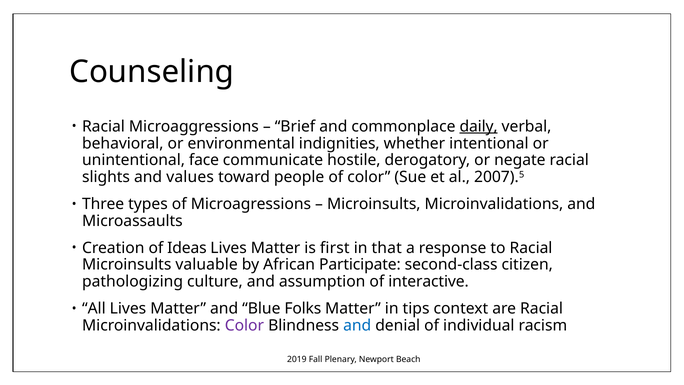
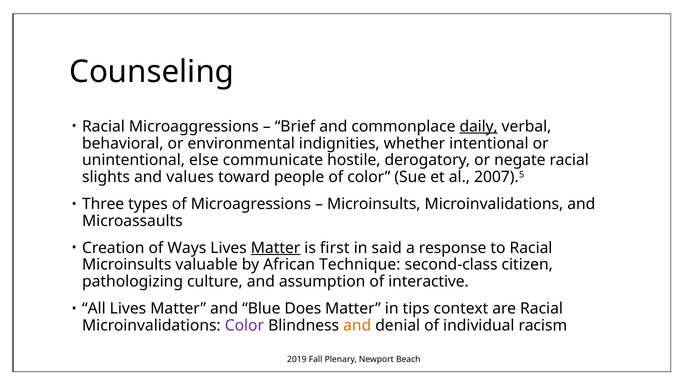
face: face -> else
Ideas: Ideas -> Ways
Matter at (276, 248) underline: none -> present
that: that -> said
Participate: Participate -> Technique
Folks: Folks -> Does
and at (357, 325) colour: blue -> orange
